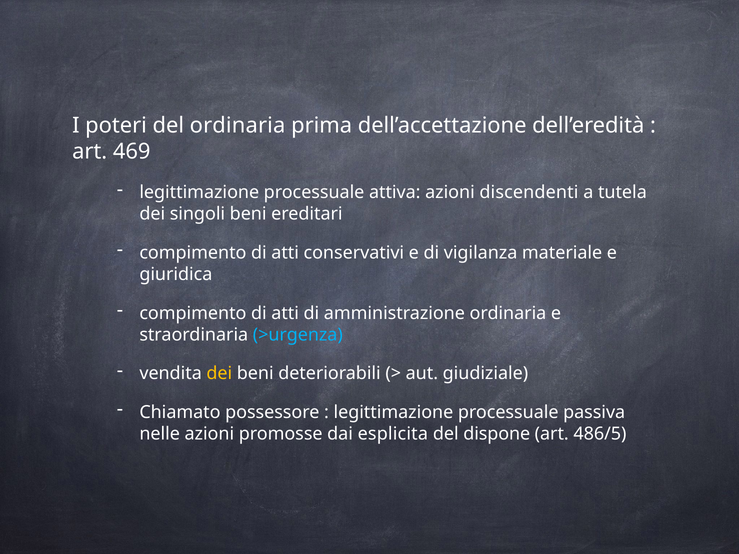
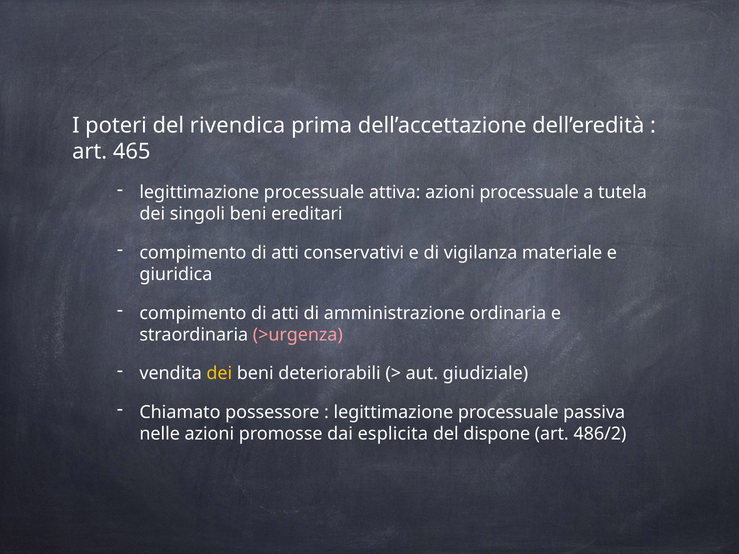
del ordinaria: ordinaria -> rivendica
469: 469 -> 465
azioni discendenti: discendenti -> processuale
>urgenza colour: light blue -> pink
486/5: 486/5 -> 486/2
